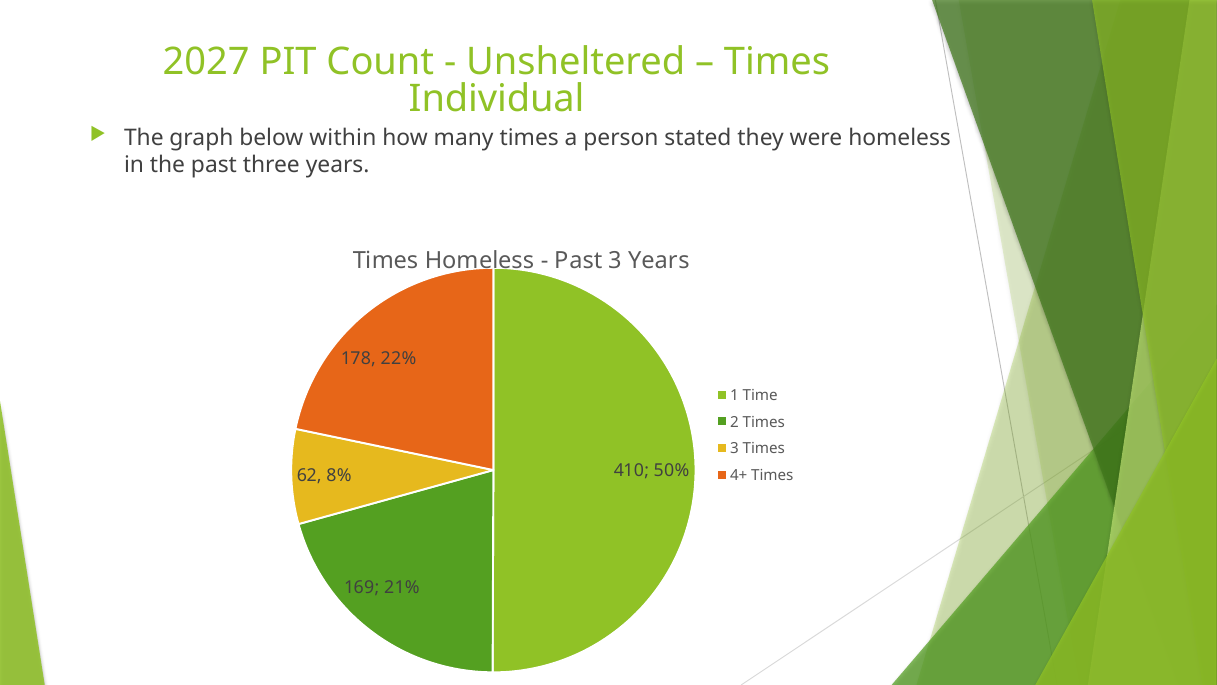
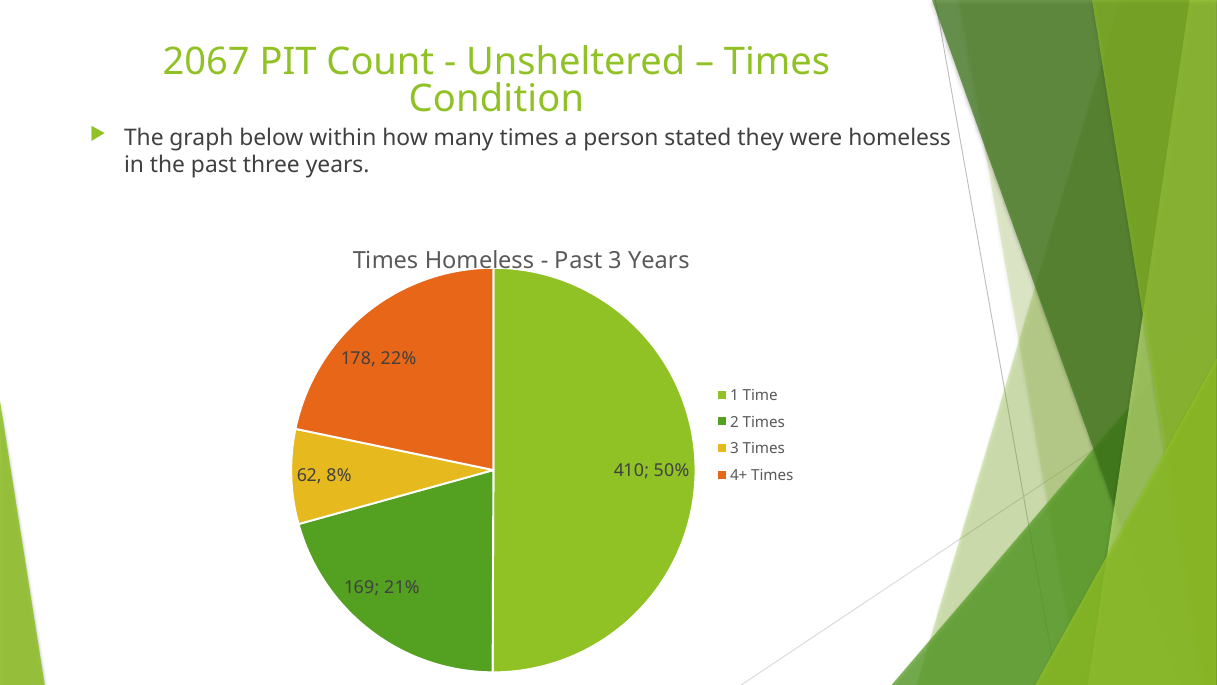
2027: 2027 -> 2067
Individual: Individual -> Condition
